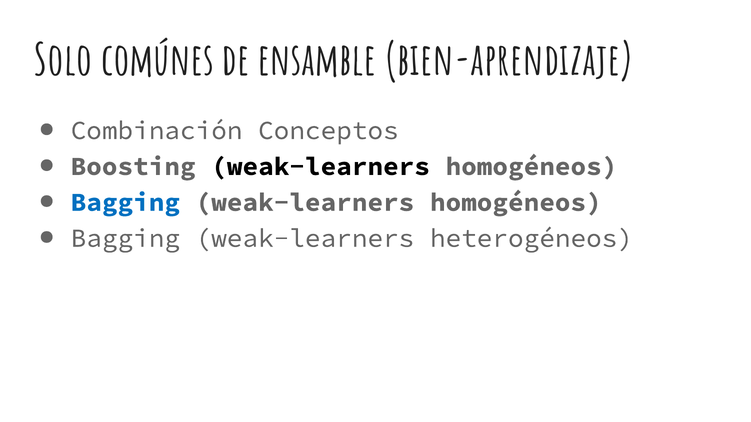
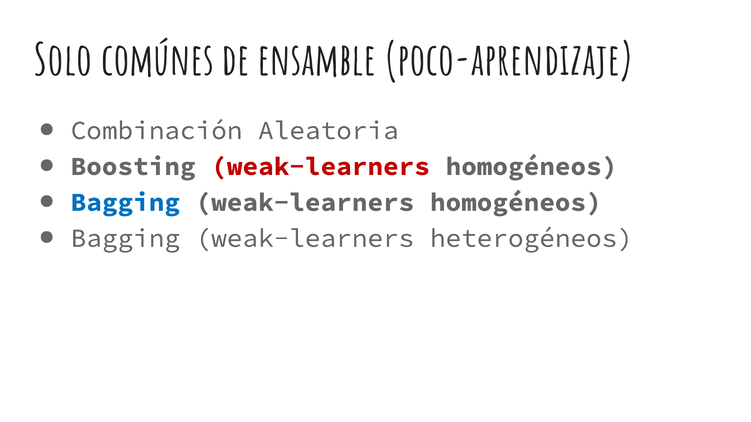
bien-aprendizaje: bien-aprendizaje -> poco-aprendizaje
Conceptos: Conceptos -> Aleatoria
weak-learners at (321, 167) colour: black -> red
